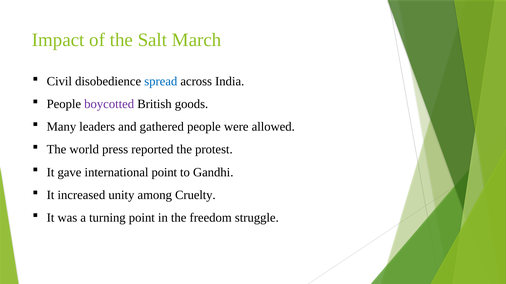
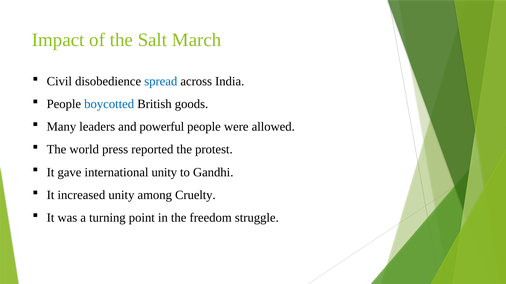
boycotted colour: purple -> blue
gathered: gathered -> powerful
international point: point -> unity
